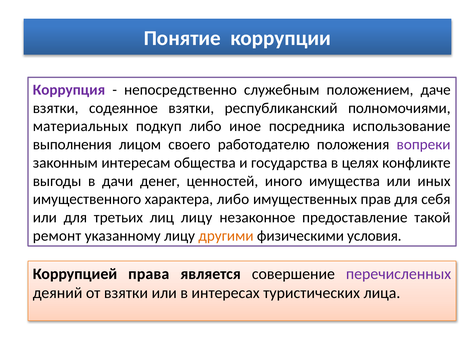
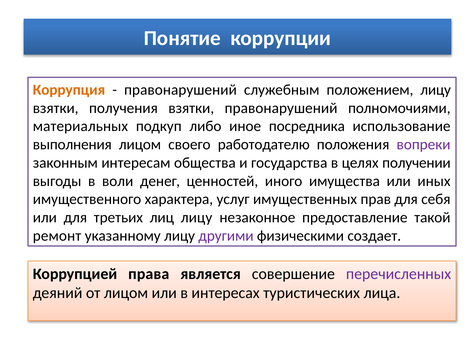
Коррупция colour: purple -> orange
непосредственно at (180, 90): непосредственно -> правонарушений
положением даче: даче -> лицу
содеянное: содеянное -> получения
взятки республиканский: республиканский -> правонарушений
конфликте: конфликте -> получении
дачи: дачи -> воли
характера либо: либо -> услуг
другими colour: orange -> purple
условия: условия -> создает
от взятки: взятки -> лицом
